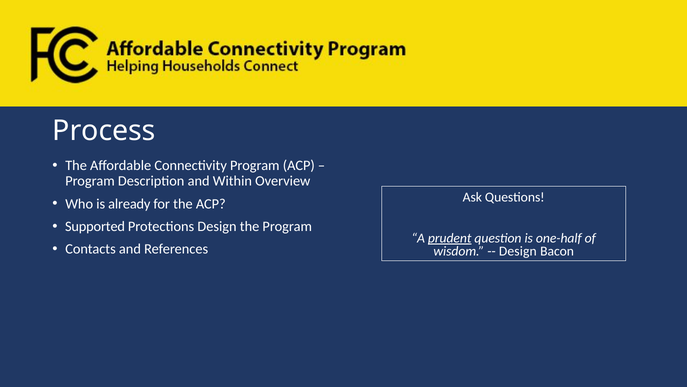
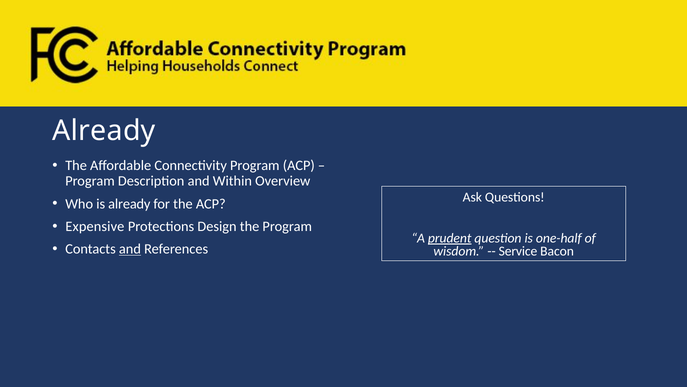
Process at (104, 131): Process -> Already
Supported: Supported -> Expensive
and at (130, 249) underline: none -> present
Design at (518, 251): Design -> Service
